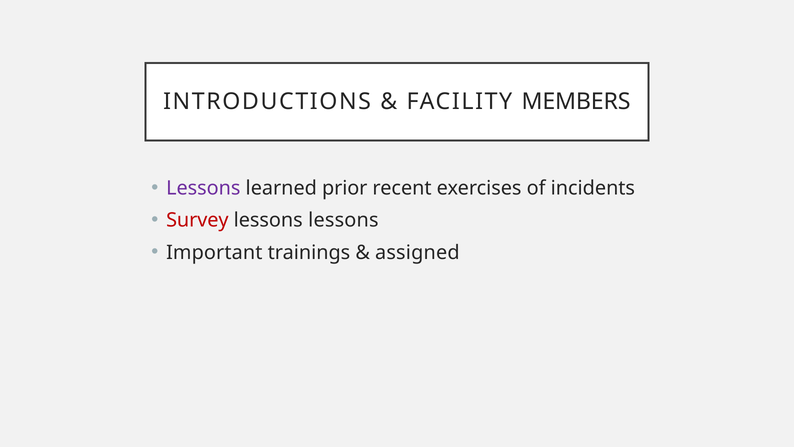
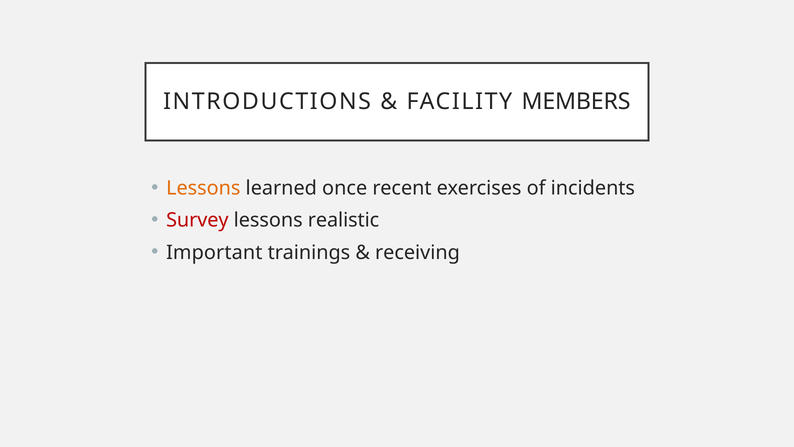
Lessons at (203, 188) colour: purple -> orange
prior: prior -> once
lessons lessons: lessons -> realistic
assigned: assigned -> receiving
